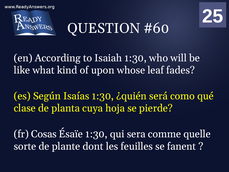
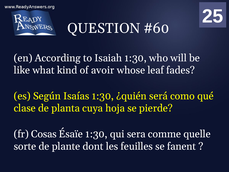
upon: upon -> avoir
